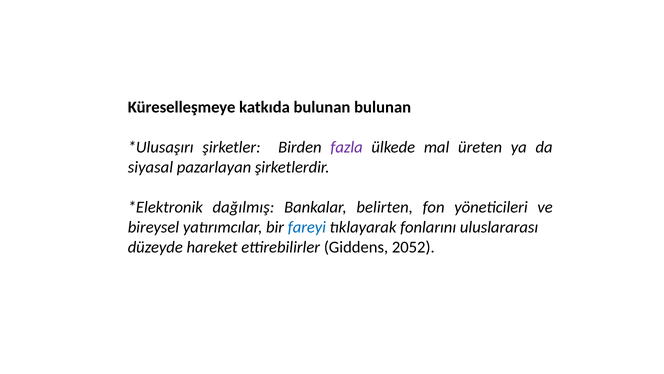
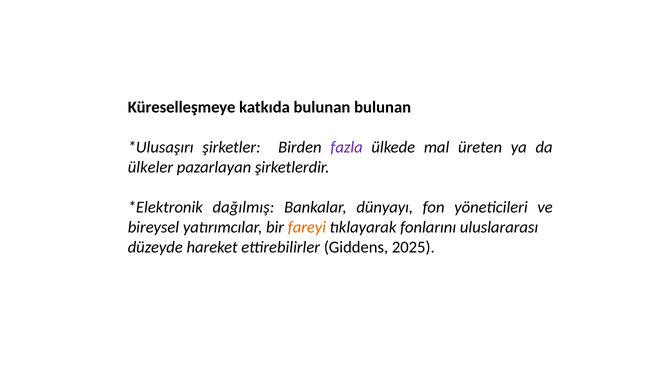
siyasal: siyasal -> ülkeler
belirten: belirten -> dünyayı
fareyi colour: blue -> orange
2052: 2052 -> 2025
